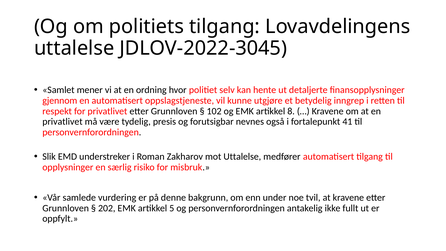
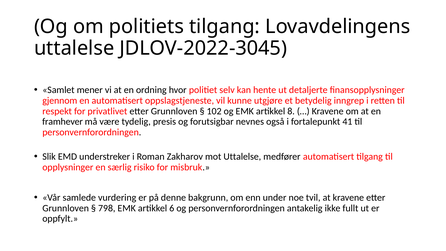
privatlivet at (62, 122): privatlivet -> framhever
202: 202 -> 798
5: 5 -> 6
